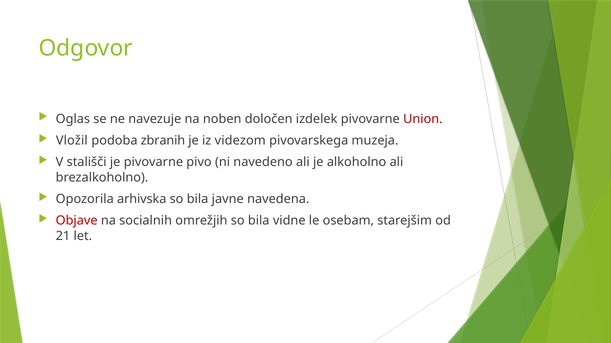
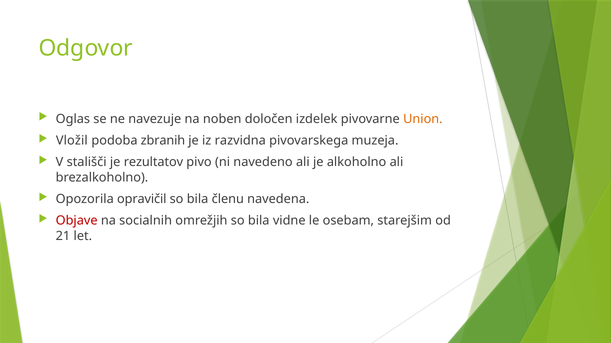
Union colour: red -> orange
videzom: videzom -> razvidna
je pivovarne: pivovarne -> rezultatov
arhivska: arhivska -> opravičil
javne: javne -> členu
